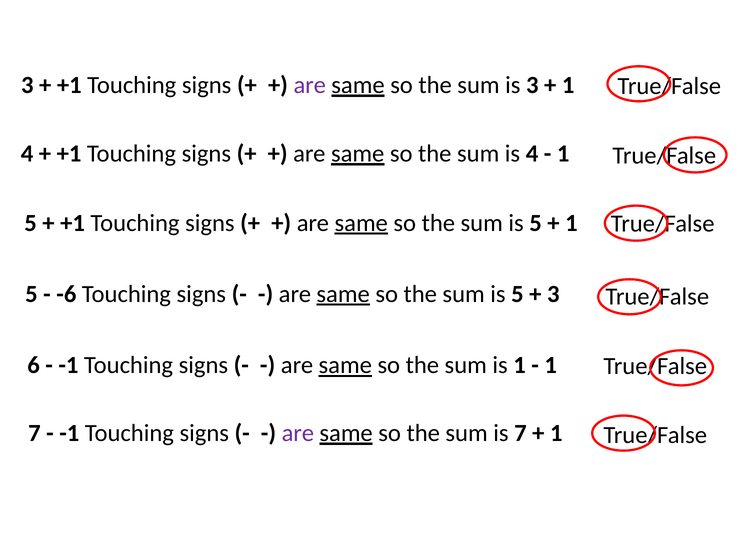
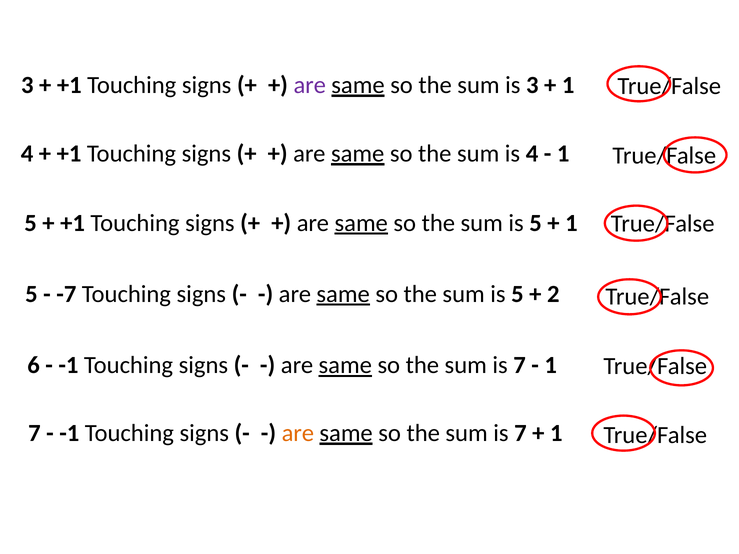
-6: -6 -> -7
3 at (553, 294): 3 -> 2
1 at (520, 366): 1 -> 7
are at (298, 433) colour: purple -> orange
